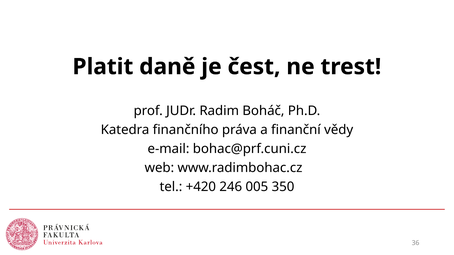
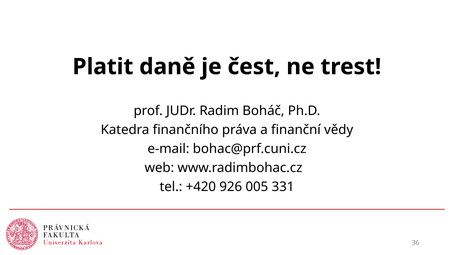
246: 246 -> 926
350: 350 -> 331
